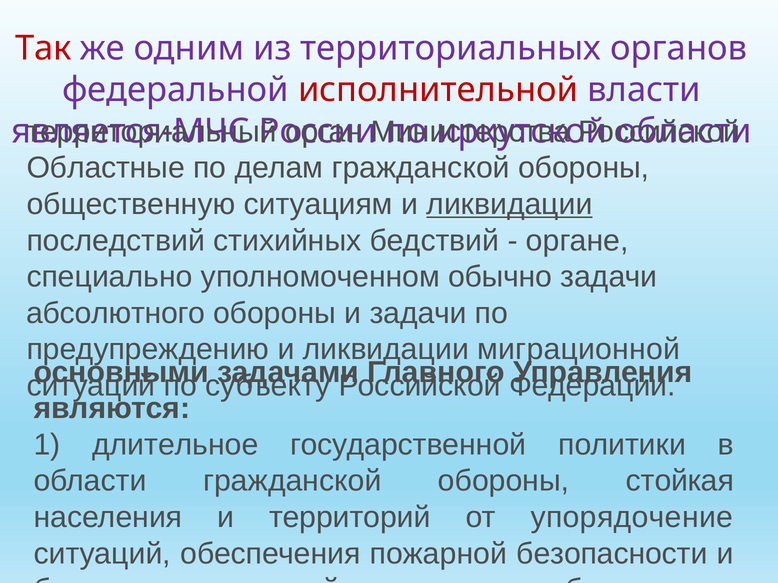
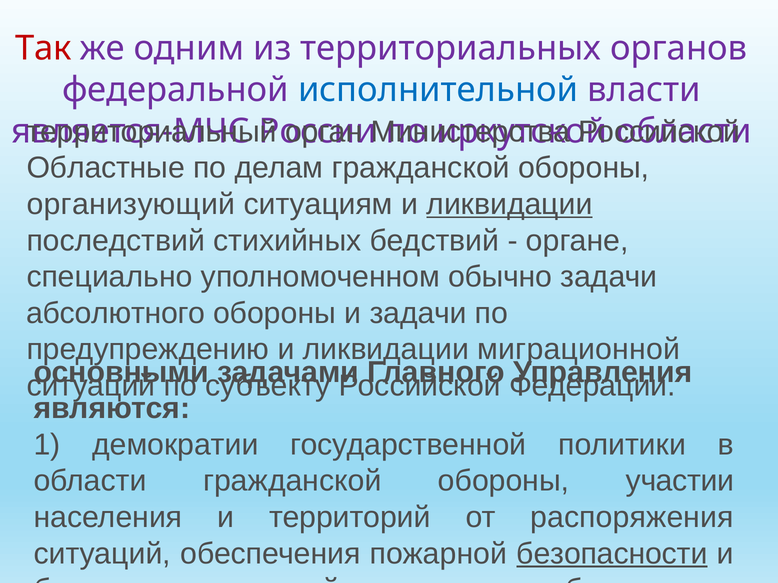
исполнительной colour: red -> blue
общественную: общественную -> организующий
длительное: длительное -> демократии
стойкая: стойкая -> участии
упорядочение: упорядочение -> распоряжения
безопасности at (612, 554) underline: none -> present
